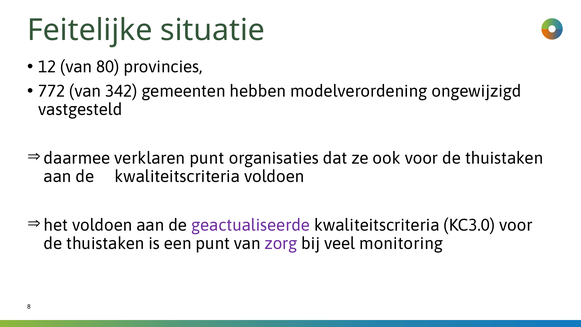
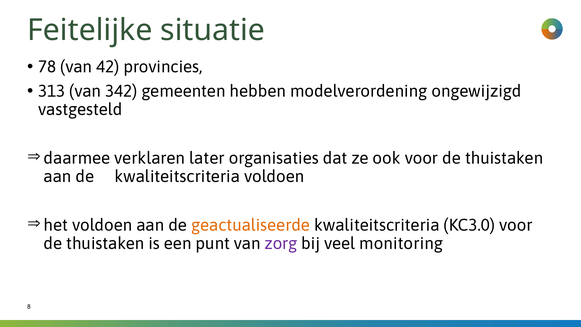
12: 12 -> 78
80: 80 -> 42
772: 772 -> 313
verklaren punt: punt -> later
geactualiseerde colour: purple -> orange
